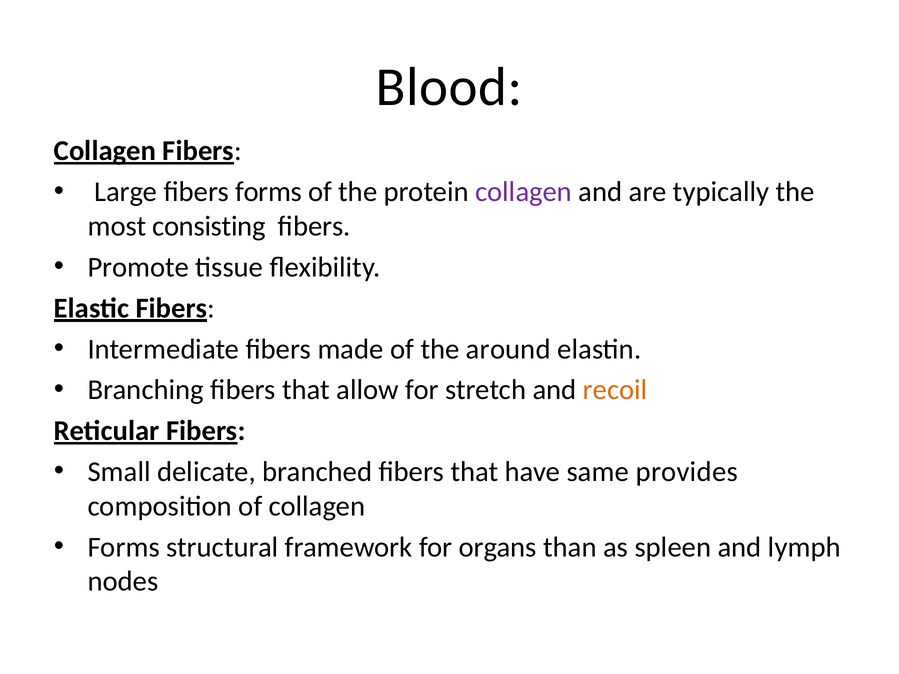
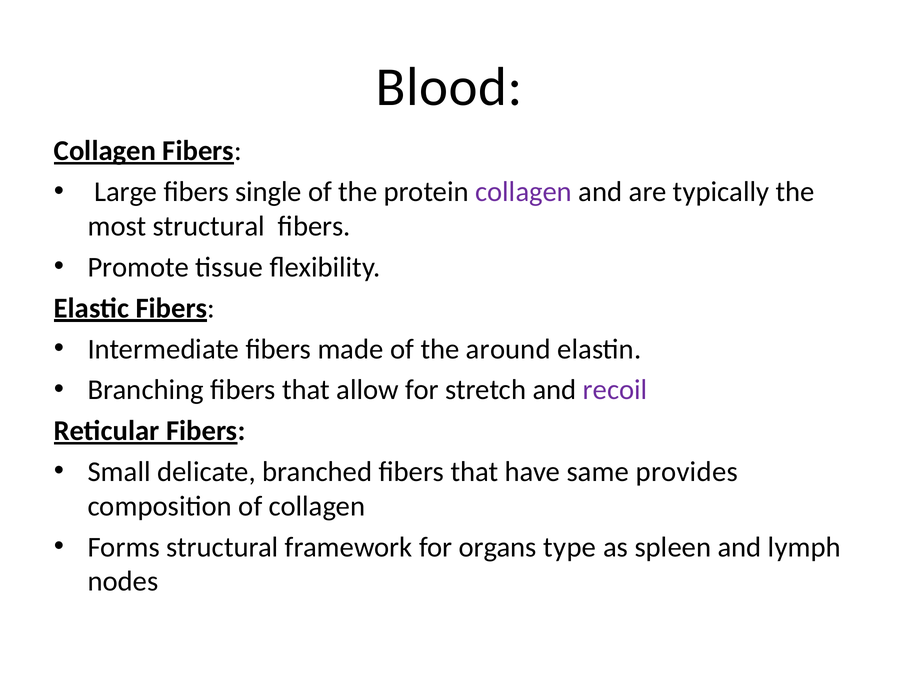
fibers forms: forms -> single
most consisting: consisting -> structural
recoil colour: orange -> purple
than: than -> type
